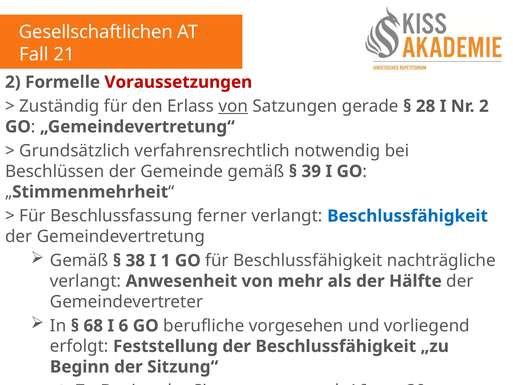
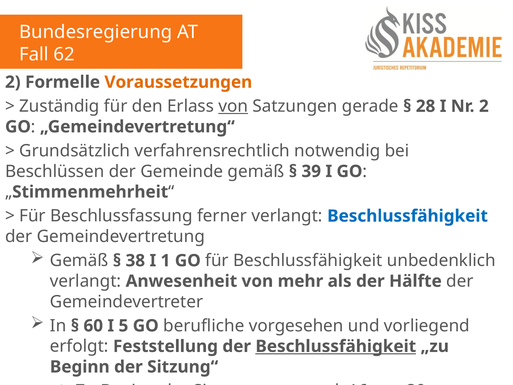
Gesellschaftlichen: Gesellschaftlichen -> Bundesregierung
21: 21 -> 62
Voraussetzungen colour: red -> orange
nachträgliche: nachträgliche -> unbedenklich
68: 68 -> 60
6: 6 -> 5
Beschlussfähigkeit at (336, 346) underline: none -> present
